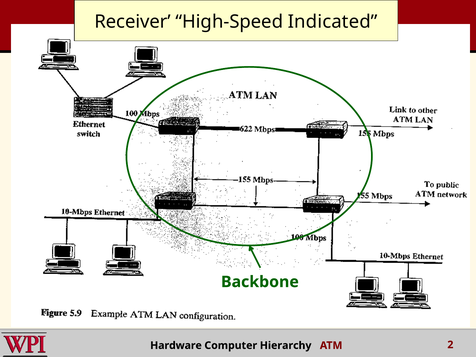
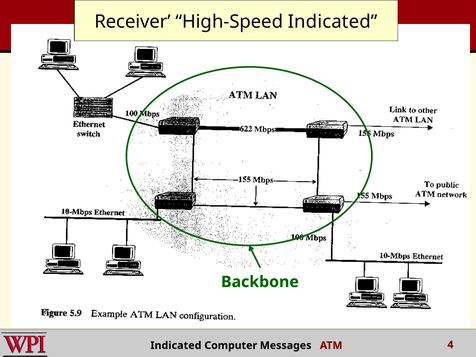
Hardware at (176, 345): Hardware -> Indicated
Hierarchy: Hierarchy -> Messages
2: 2 -> 4
